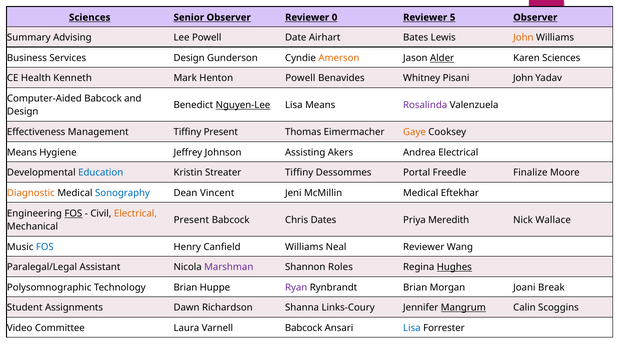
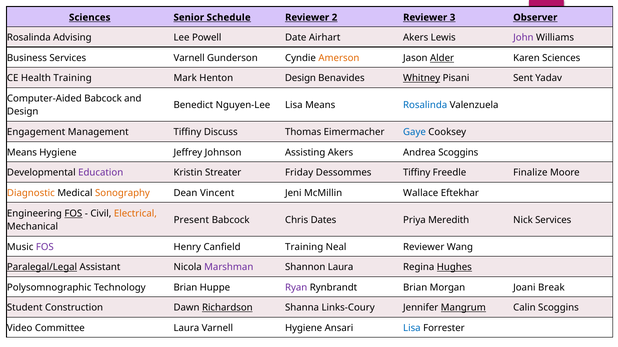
Senior Observer: Observer -> Schedule
0: 0 -> 2
5: 5 -> 3
Summary at (29, 38): Summary -> Rosalinda
Airhart Bates: Bates -> Akers
John at (523, 38) colour: orange -> purple
Services Design: Design -> Varnell
Health Kenneth: Kenneth -> Training
Henton Powell: Powell -> Design
Whitney underline: none -> present
Pisani John: John -> Sent
Nguyen-Lee underline: present -> none
Rosalinda at (425, 105) colour: purple -> blue
Effectiveness: Effectiveness -> Engagement
Tiffiny Present: Present -> Discuss
Gaye colour: orange -> blue
Andrea Electrical: Electrical -> Scoggins
Education colour: blue -> purple
Streater Tiffiny: Tiffiny -> Friday
Dessommes Portal: Portal -> Tiffiny
Sonography colour: blue -> orange
McMillin Medical: Medical -> Wallace
Nick Wallace: Wallace -> Services
FOS at (45, 247) colour: blue -> purple
Canfield Williams: Williams -> Training
Paralegal/Legal underline: none -> present
Shannon Roles: Roles -> Laura
Assignments: Assignments -> Construction
Richardson underline: none -> present
Varnell Babcock: Babcock -> Hygiene
